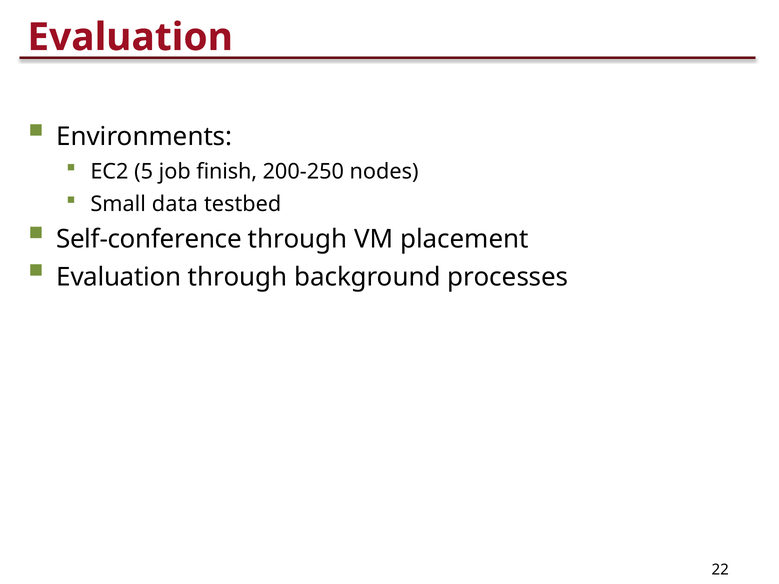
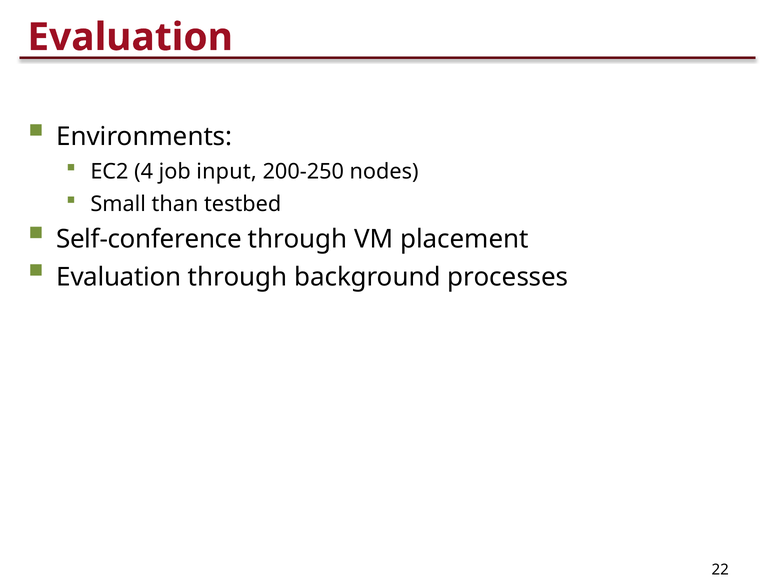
5: 5 -> 4
finish: finish -> input
data: data -> than
